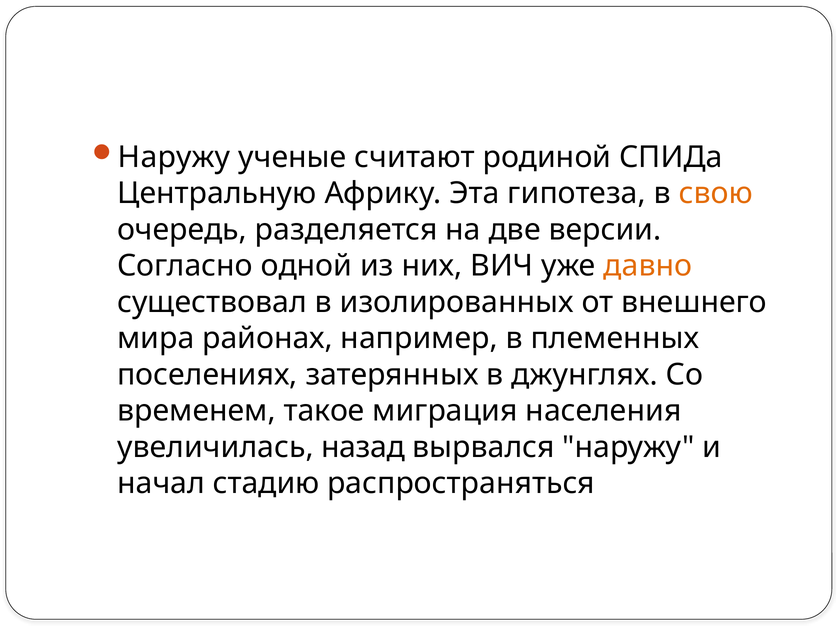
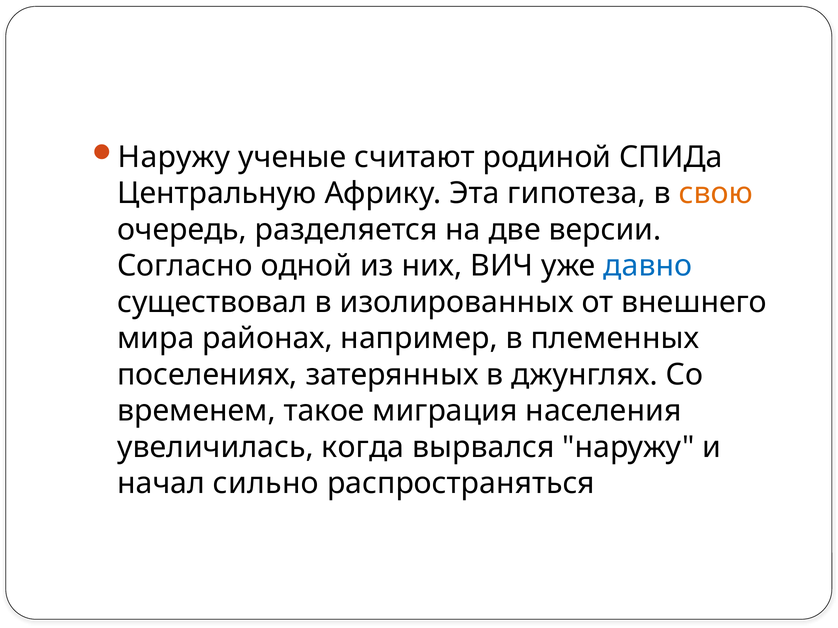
давно colour: orange -> blue
назад: назад -> когда
стадию: стадию -> сильно
